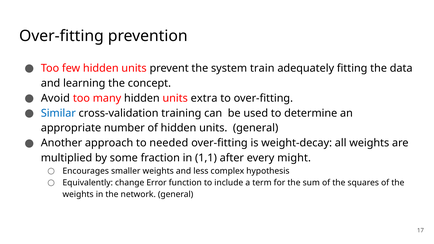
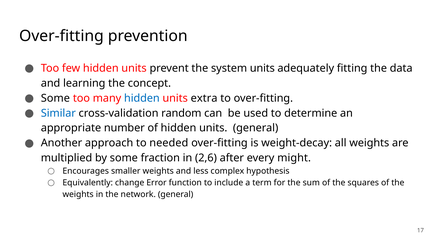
system train: train -> units
Avoid at (55, 98): Avoid -> Some
hidden at (142, 98) colour: black -> blue
training: training -> random
1,1: 1,1 -> 2,6
